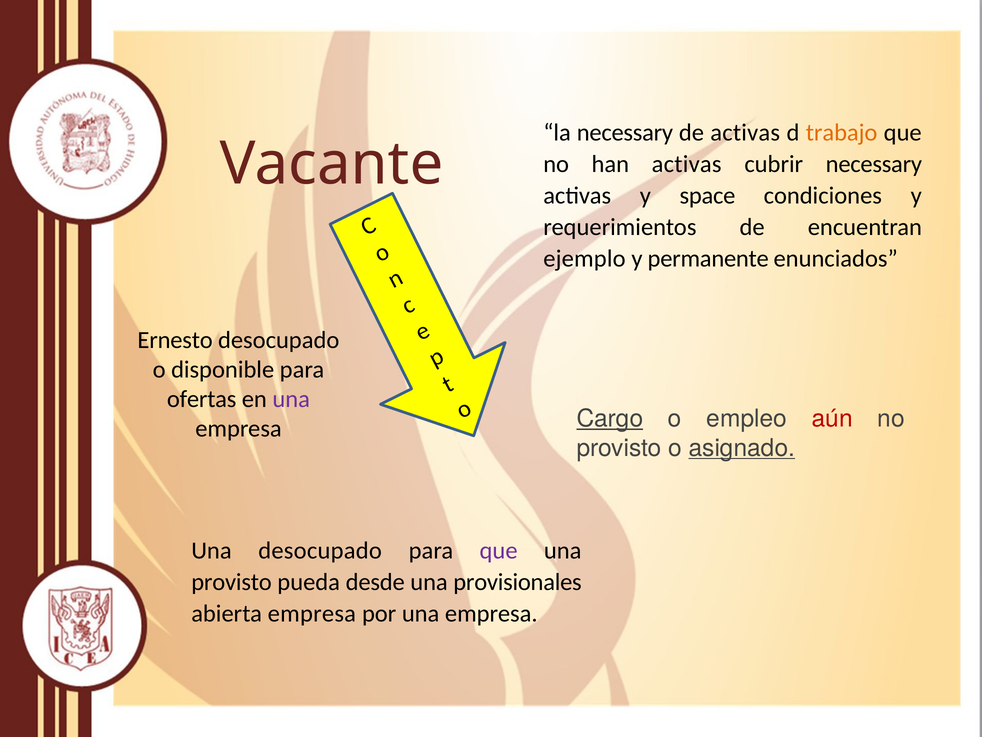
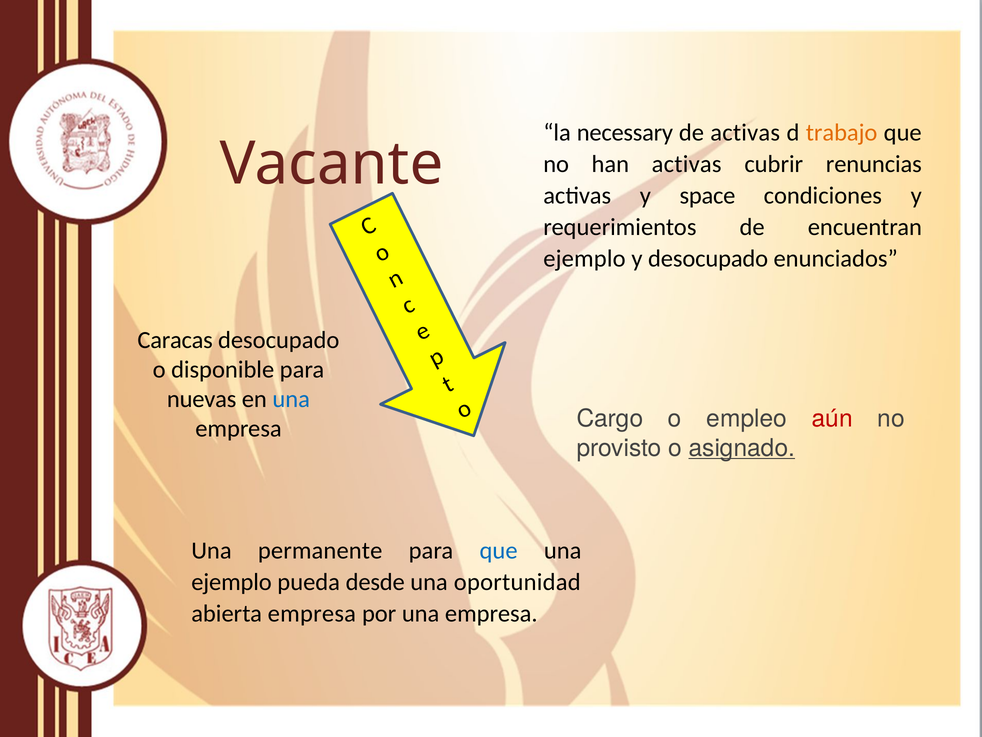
cubrir necessary: necessary -> renuncias
y permanente: permanente -> desocupado
Ernesto: Ernesto -> Caracas
ofertas: ofertas -> nuevas
una at (291, 399) colour: purple -> blue
Cargo underline: present -> none
Una desocupado: desocupado -> permanente
que at (499, 550) colour: purple -> blue
provisto at (232, 582): provisto -> ejemplo
provisionales: provisionales -> oportunidad
